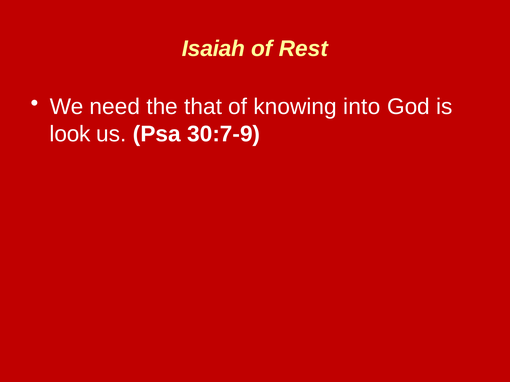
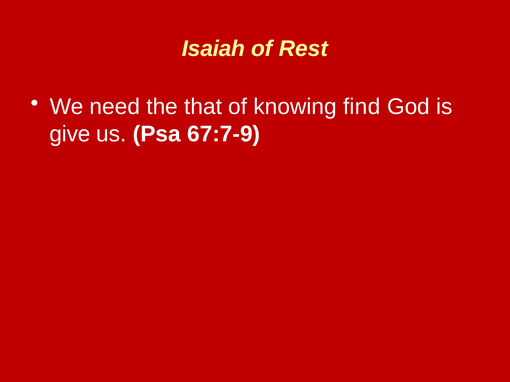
into: into -> find
look: look -> give
30:7-9: 30:7-9 -> 67:7-9
